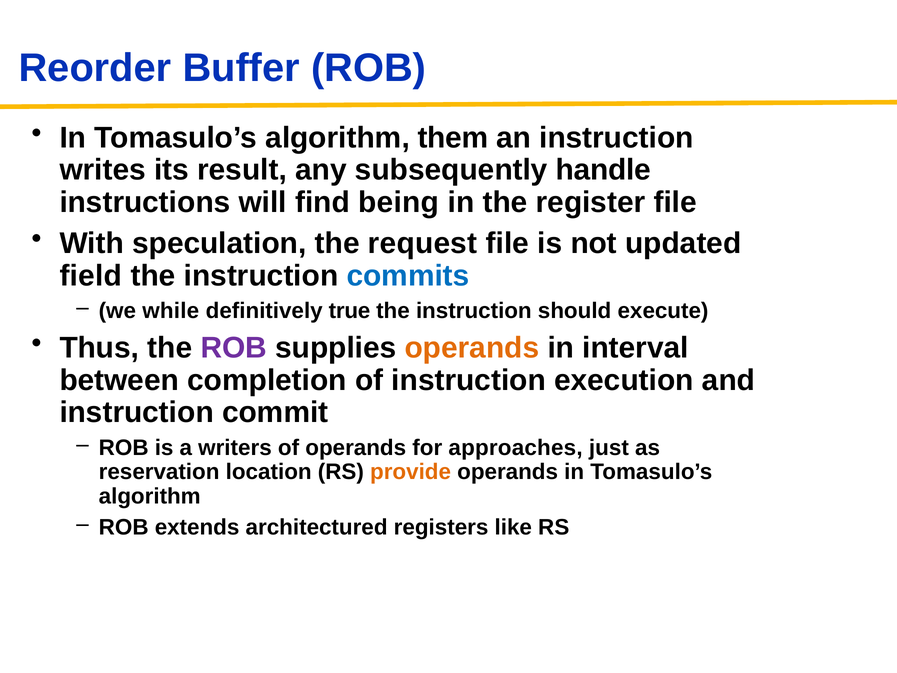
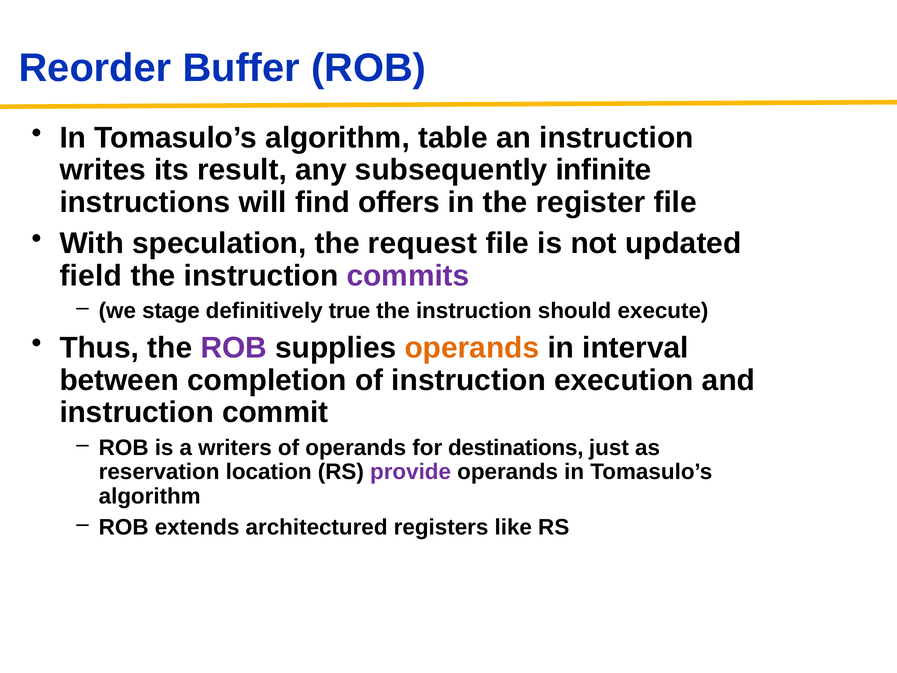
them: them -> table
handle: handle -> infinite
being: being -> offers
commits colour: blue -> purple
while: while -> stage
approaches: approaches -> destinations
provide colour: orange -> purple
